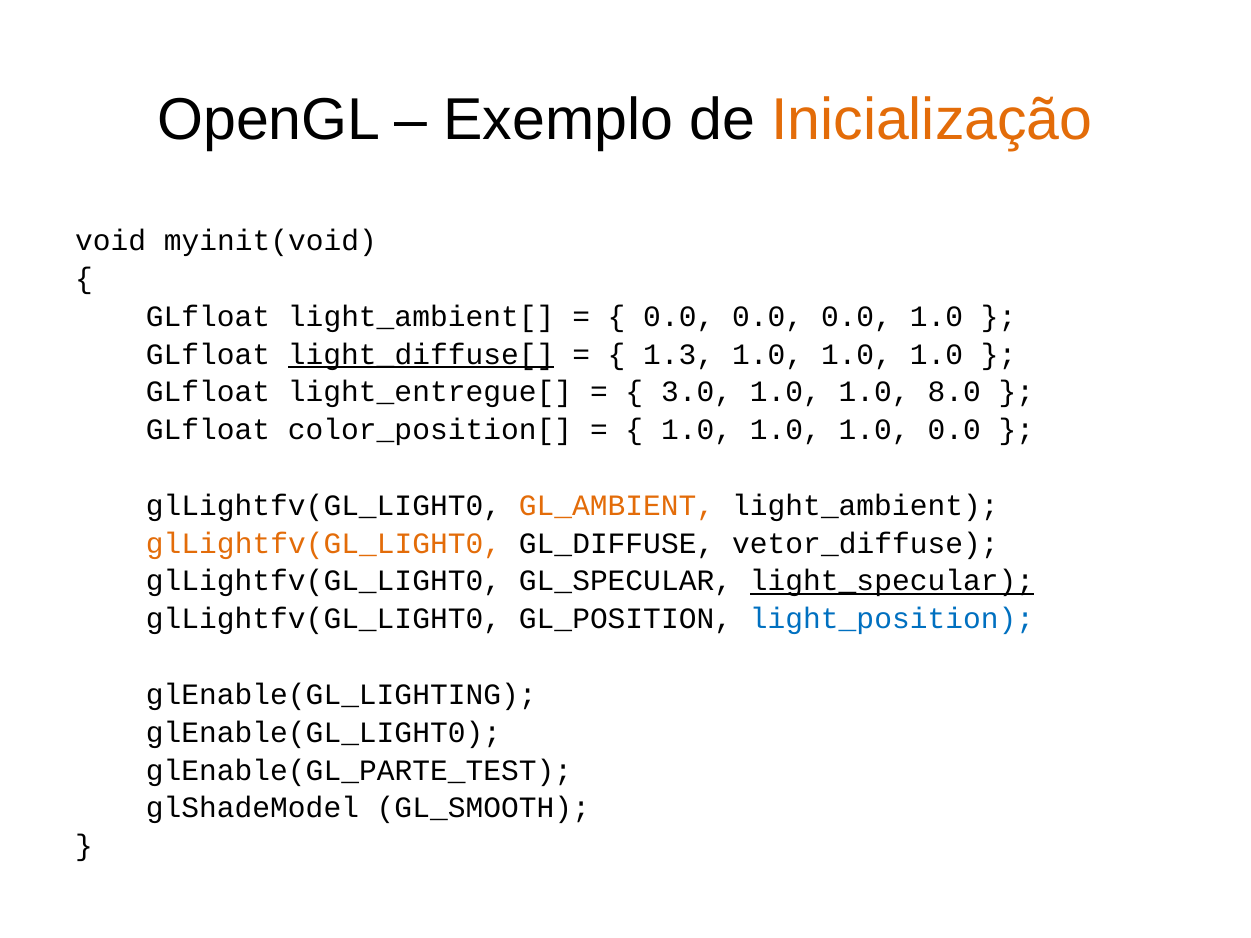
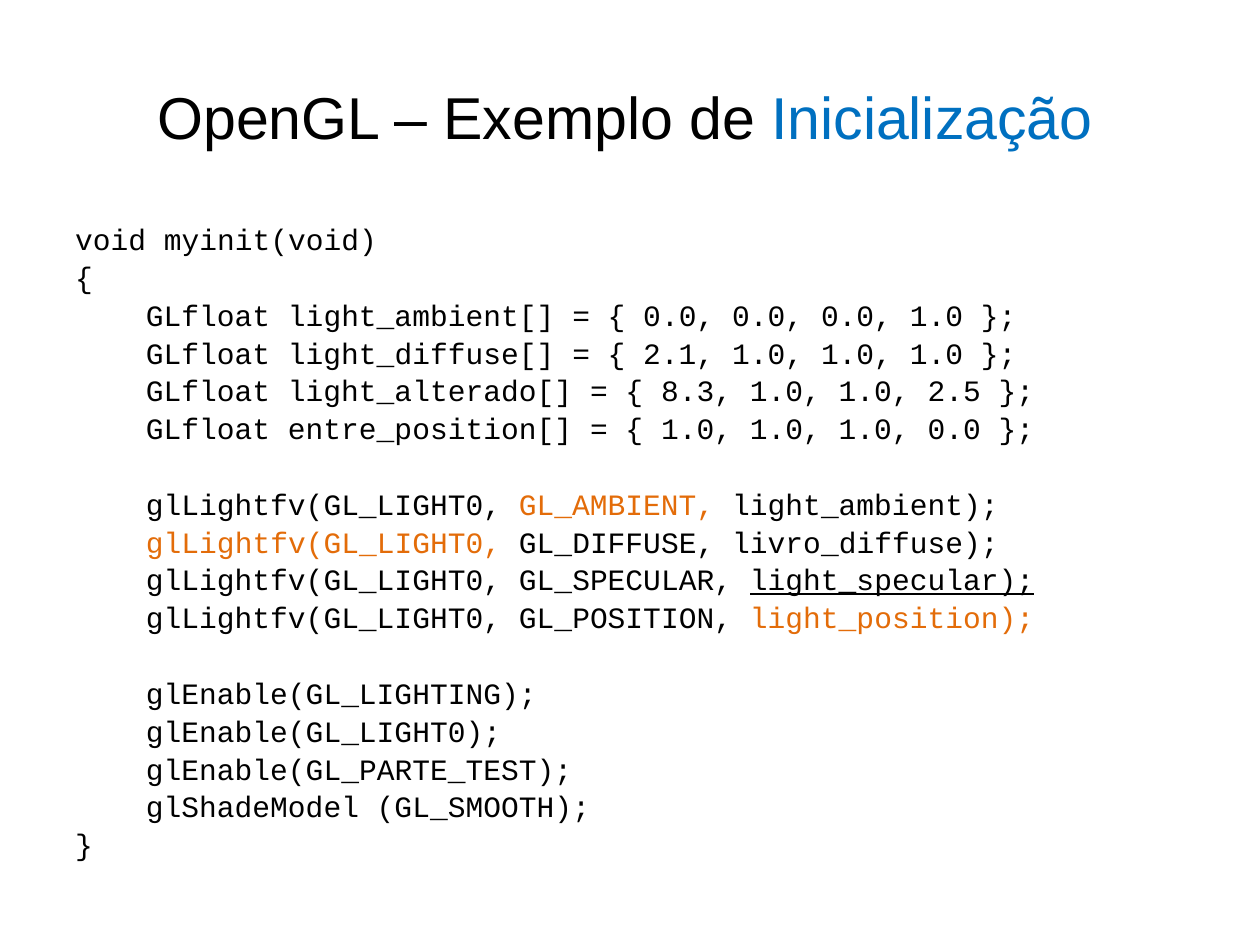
Inicialização colour: orange -> blue
light_diffuse[ underline: present -> none
1.3: 1.3 -> 2.1
light_entregue[: light_entregue[ -> light_alterado[
3.0: 3.0 -> 8.3
8.0: 8.0 -> 2.5
color_position[: color_position[ -> entre_position[
vetor_diffuse: vetor_diffuse -> livro_diffuse
light_position colour: blue -> orange
